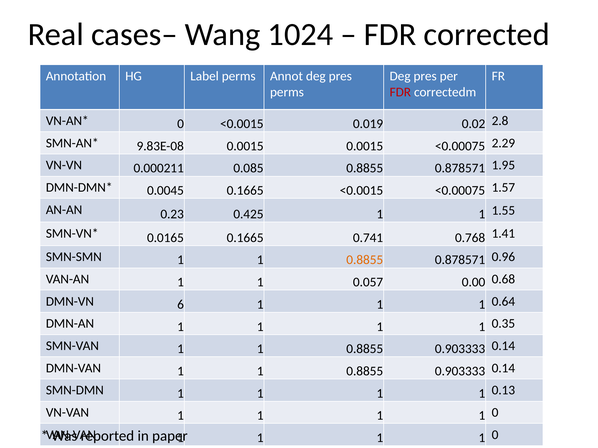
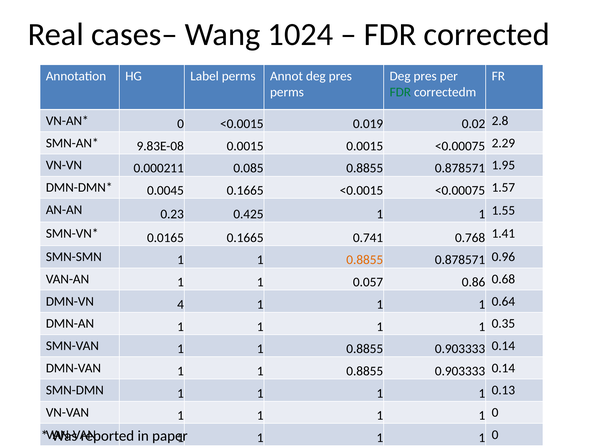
FDR at (400, 92) colour: red -> green
0.00: 0.00 -> 0.86
6: 6 -> 4
